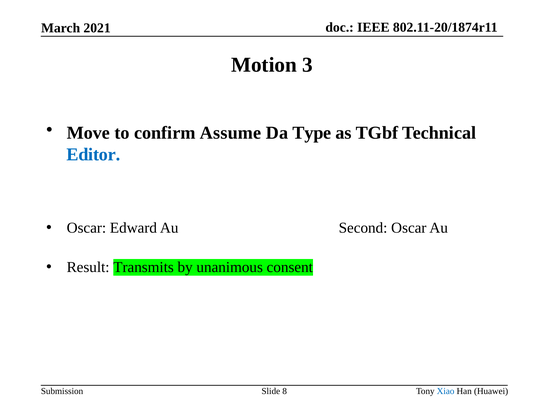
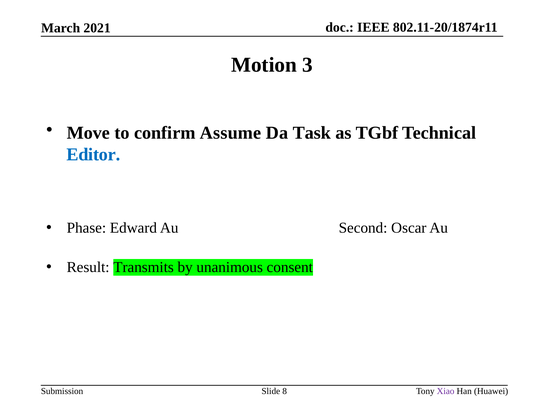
Type: Type -> Task
Oscar at (86, 228): Oscar -> Phase
Xiao colour: blue -> purple
